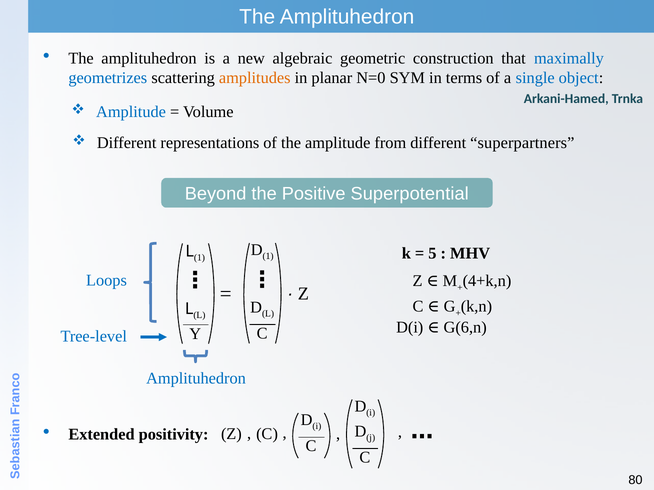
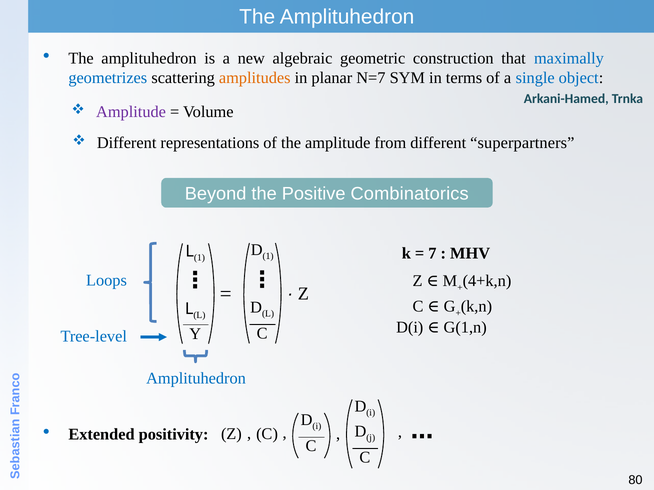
N=0: N=0 -> N=7
Amplitude at (131, 112) colour: blue -> purple
Superpotential: Superpotential -> Combinatorics
5: 5 -> 7
G(6,n: G(6,n -> G(1,n
